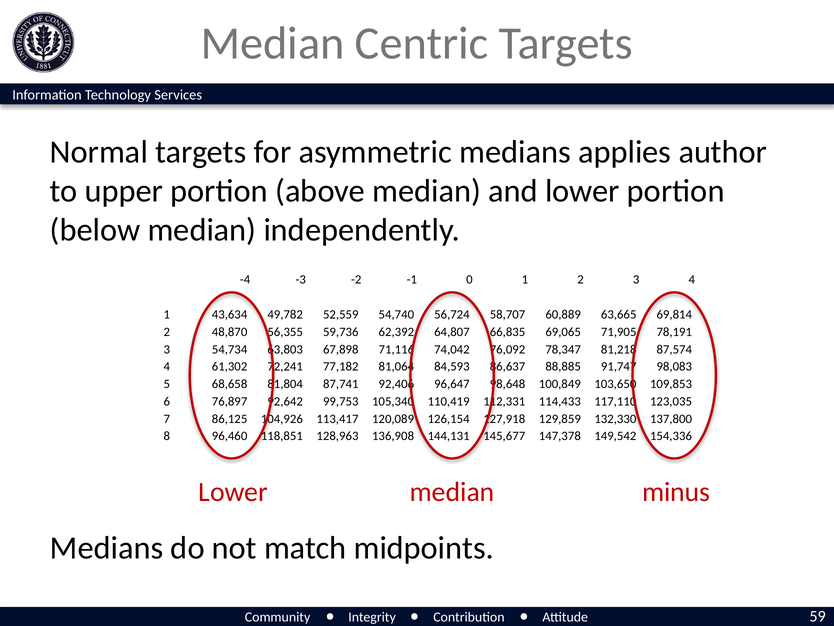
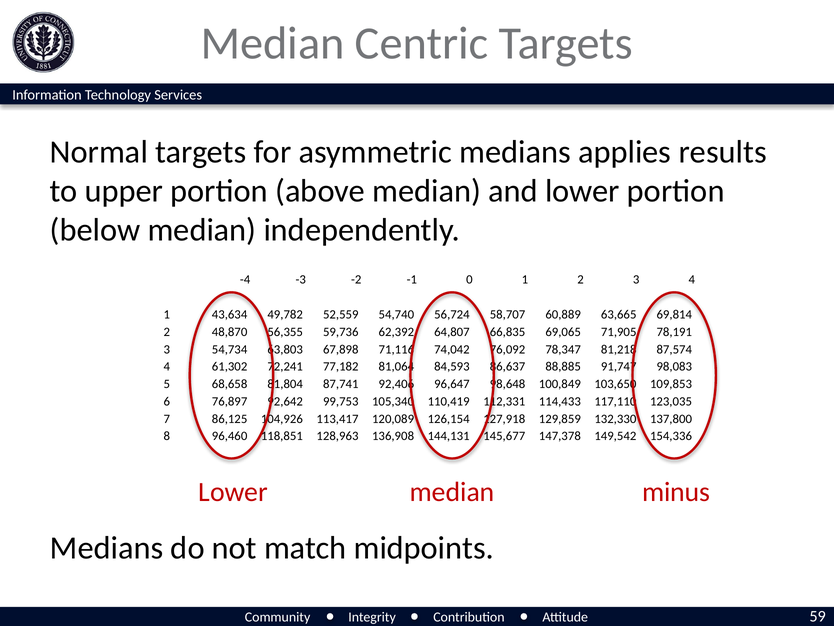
author: author -> results
